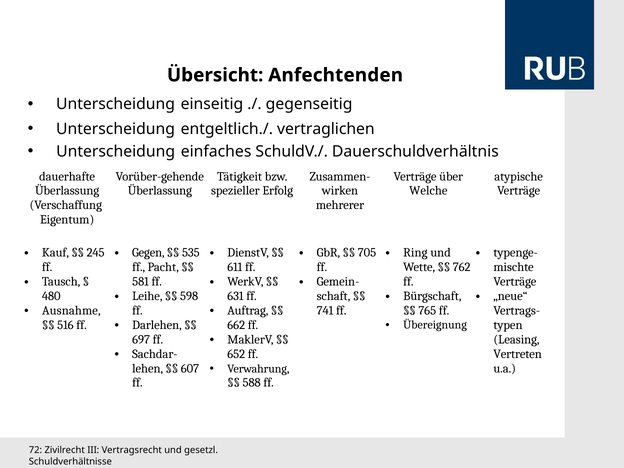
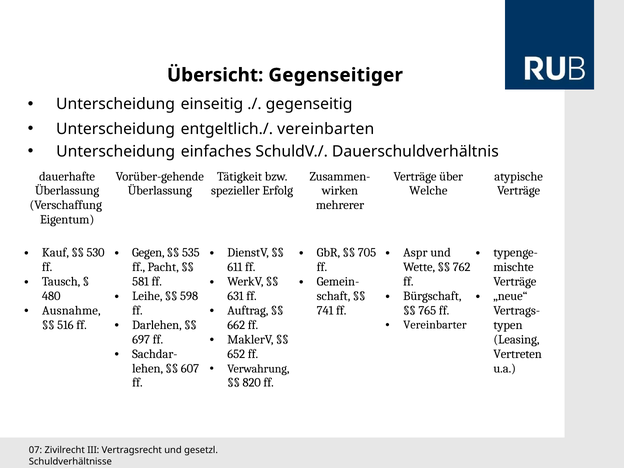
Anfechtenden: Anfechtenden -> Gegenseitiger
vertraglichen: vertraglichen -> vereinbarten
245: 245 -> 530
Ring: Ring -> Aspr
Übereignung: Übereignung -> Vereinbarter
588: 588 -> 820
72: 72 -> 07
